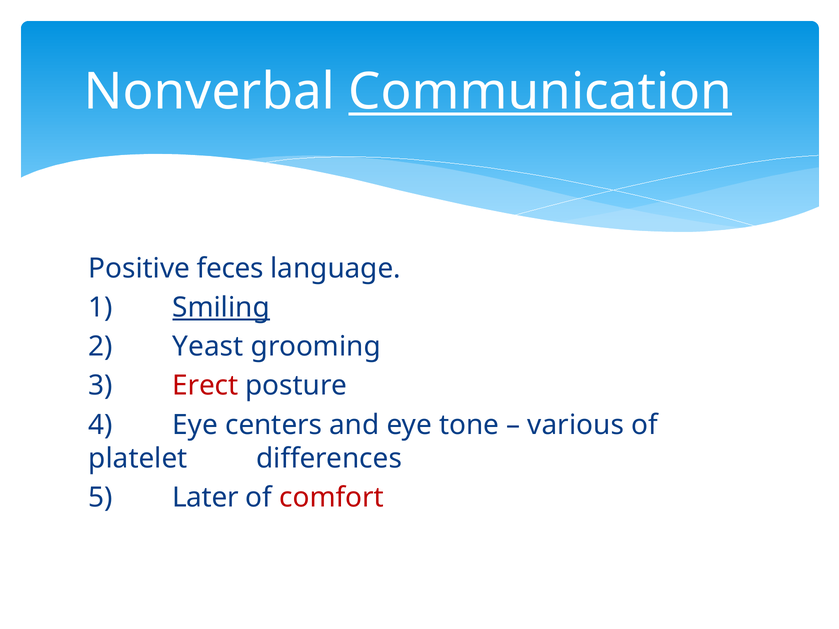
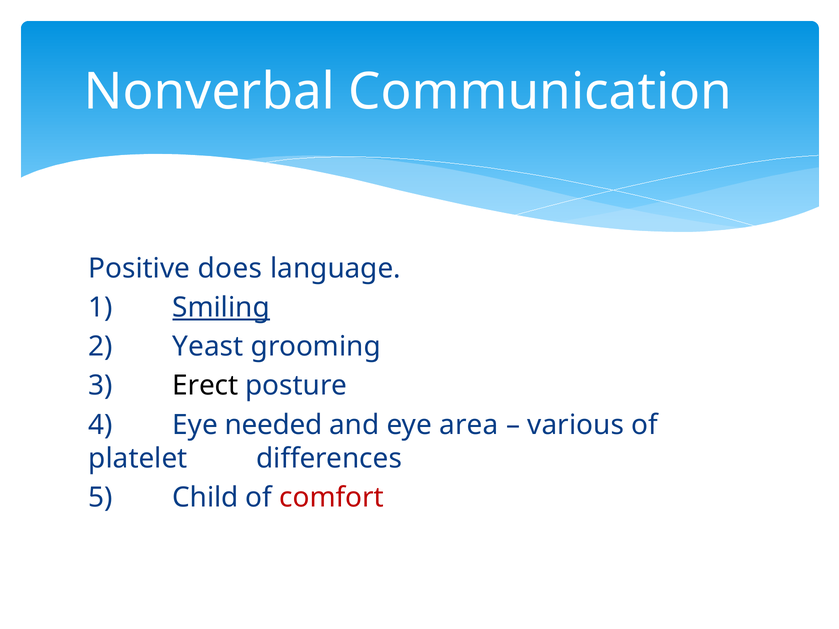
Communication underline: present -> none
feces: feces -> does
Erect colour: red -> black
centers: centers -> needed
tone: tone -> area
Later: Later -> Child
